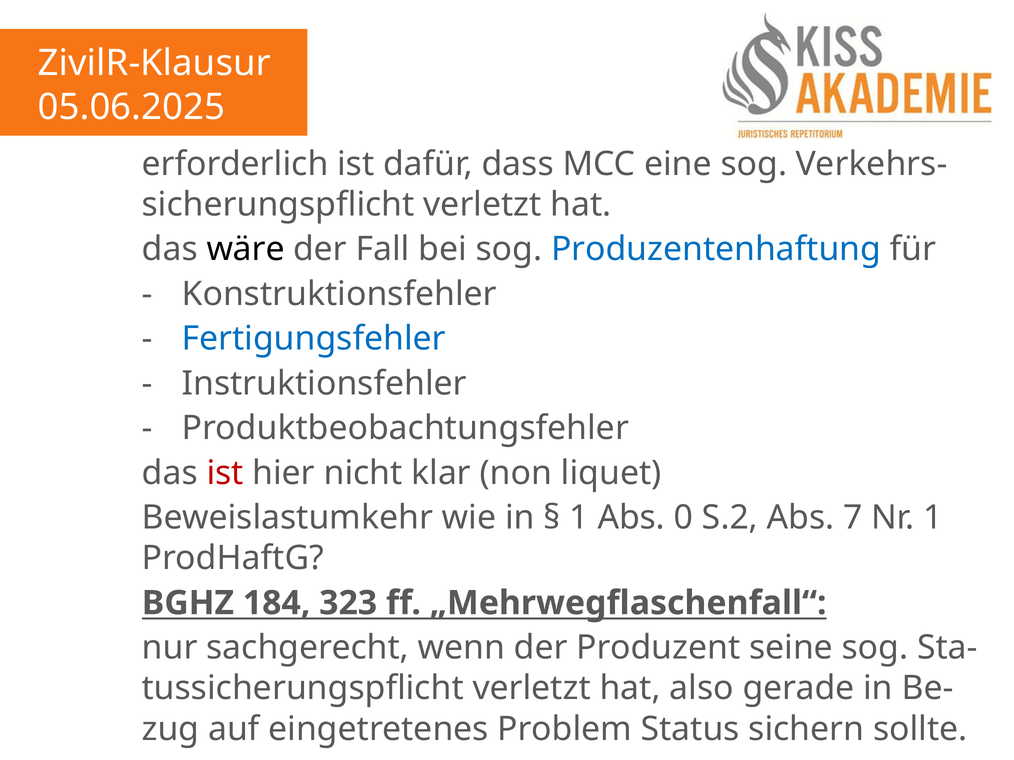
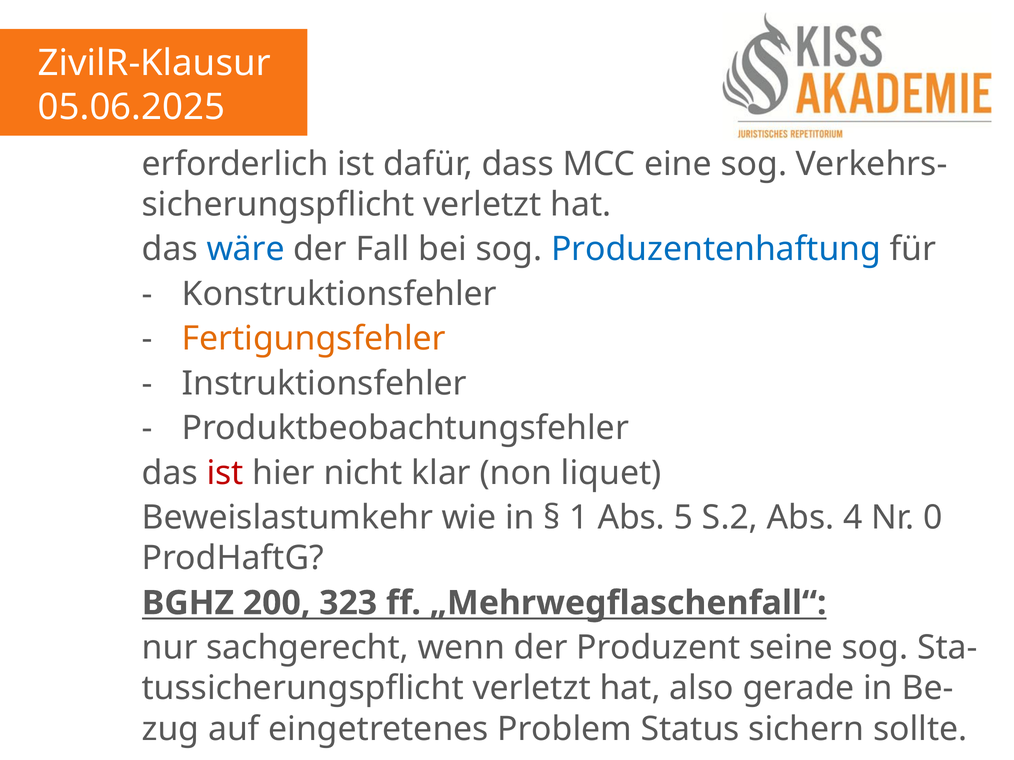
wäre colour: black -> blue
Fertigungsfehler colour: blue -> orange
0: 0 -> 5
7: 7 -> 4
Nr 1: 1 -> 0
184: 184 -> 200
